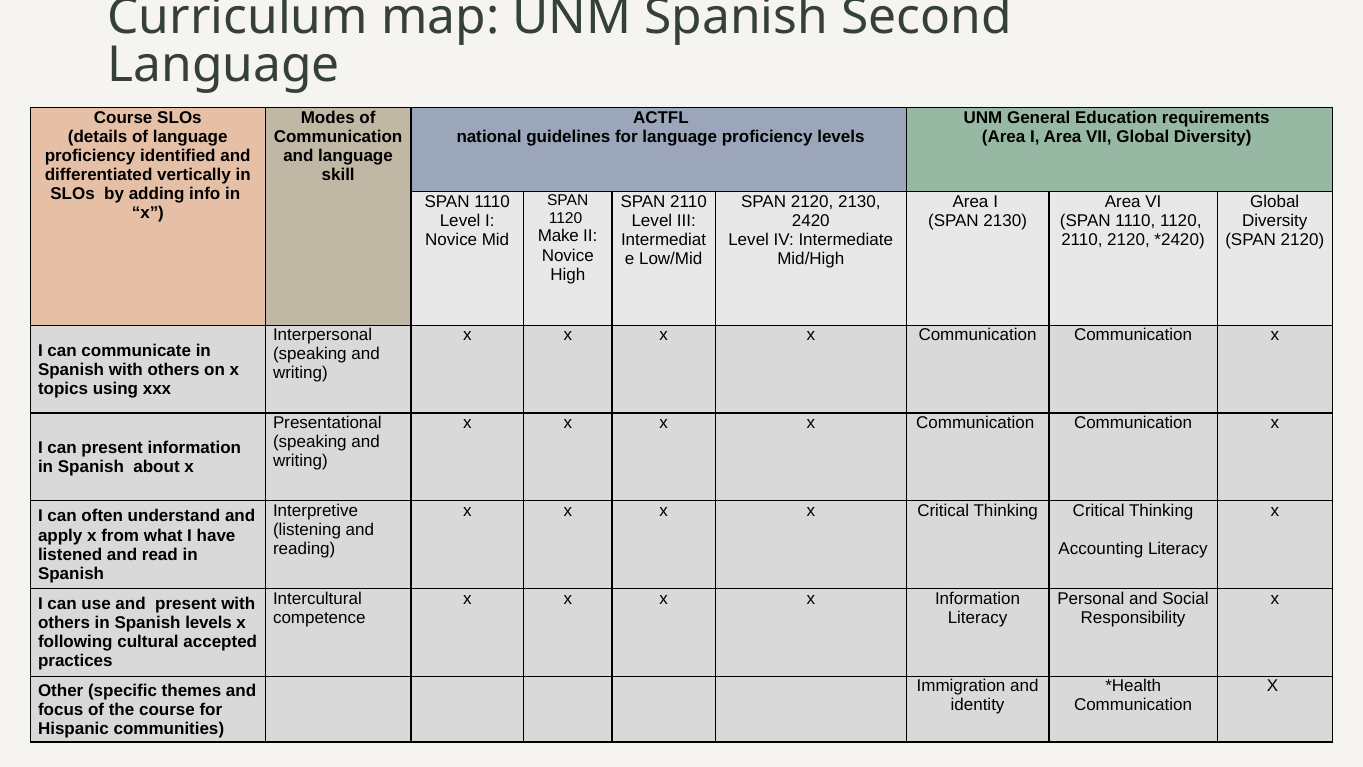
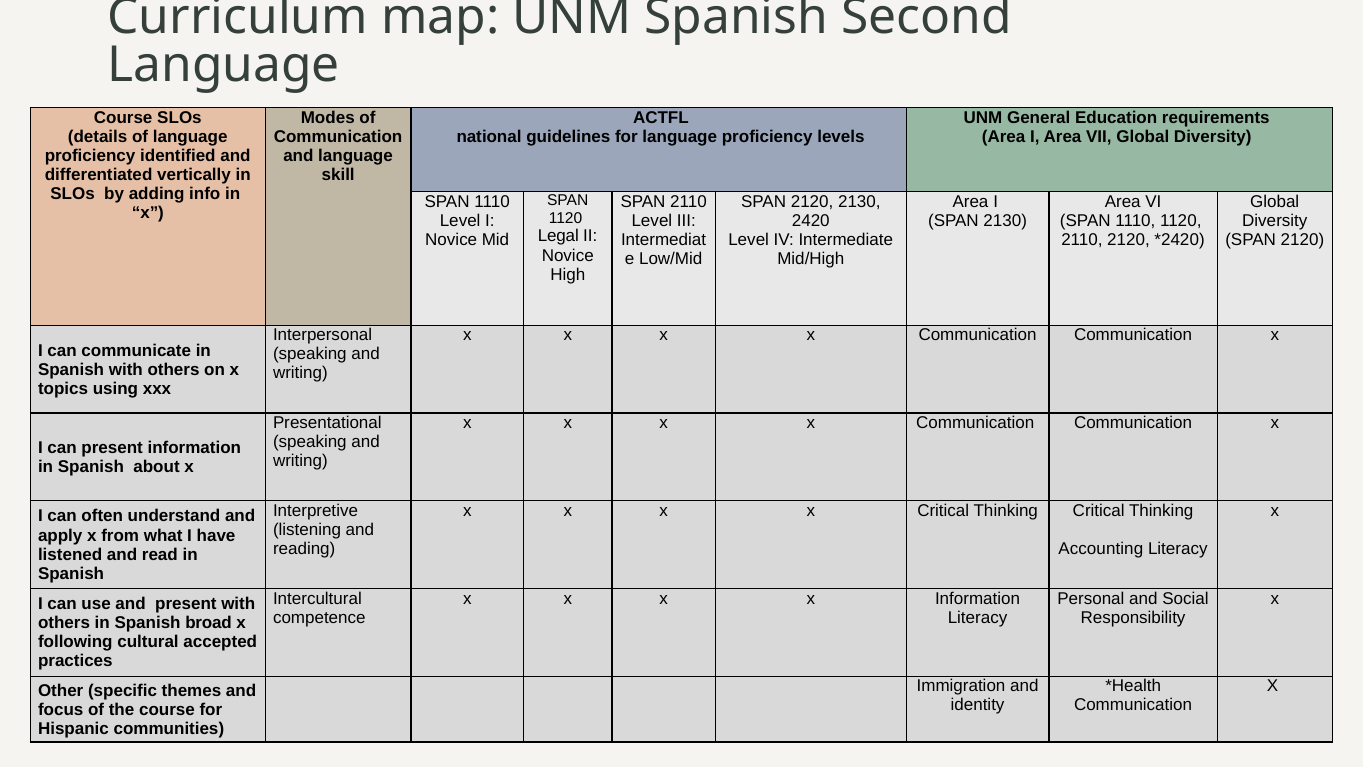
Make: Make -> Legal
Spanish levels: levels -> broad
